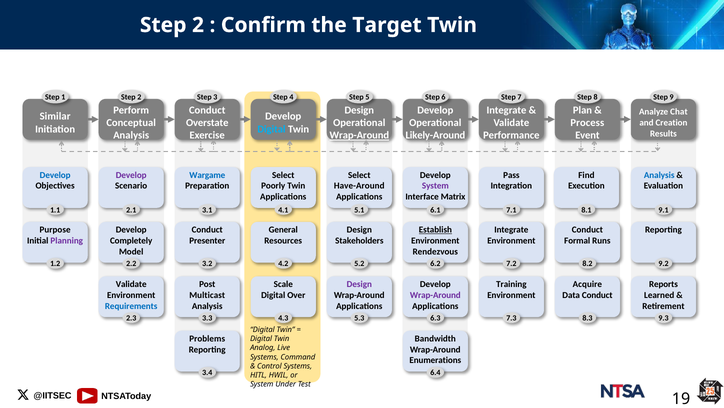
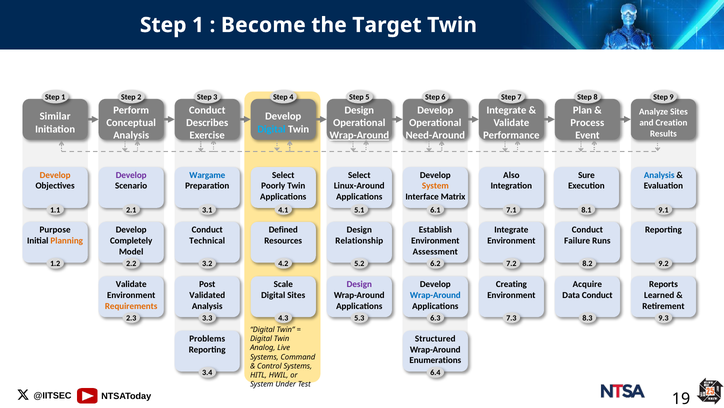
2 at (198, 25): 2 -> 1
Confirm: Confirm -> Become
Analyze Chat: Chat -> Sites
Overstate: Overstate -> Describes
Likely-Around: Likely-Around -> Need-Around
Develop at (55, 175) colour: blue -> orange
Pass: Pass -> Also
Find: Find -> Sure
Have-Around: Have-Around -> Linux-Around
System at (435, 186) colour: purple -> orange
General: General -> Defined
Establish underline: present -> none
Planning colour: purple -> orange
Presenter: Presenter -> Technical
Stakeholders: Stakeholders -> Relationship
Formal: Formal -> Failure
Rendezvous: Rendezvous -> Assessment
Training: Training -> Creating
Multicast: Multicast -> Validated
Digital Over: Over -> Sites
Wrap-Around at (435, 295) colour: purple -> blue
Requirements colour: blue -> orange
Bandwidth: Bandwidth -> Structured
